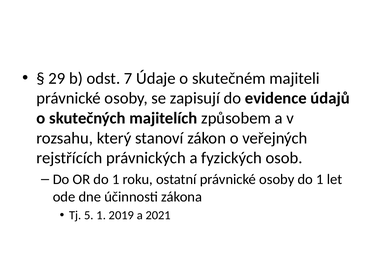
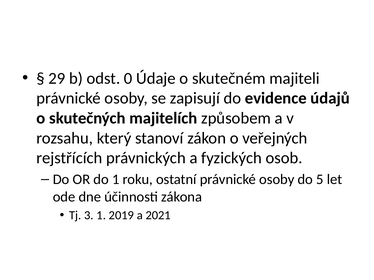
7: 7 -> 0
osoby do 1: 1 -> 5
5: 5 -> 3
